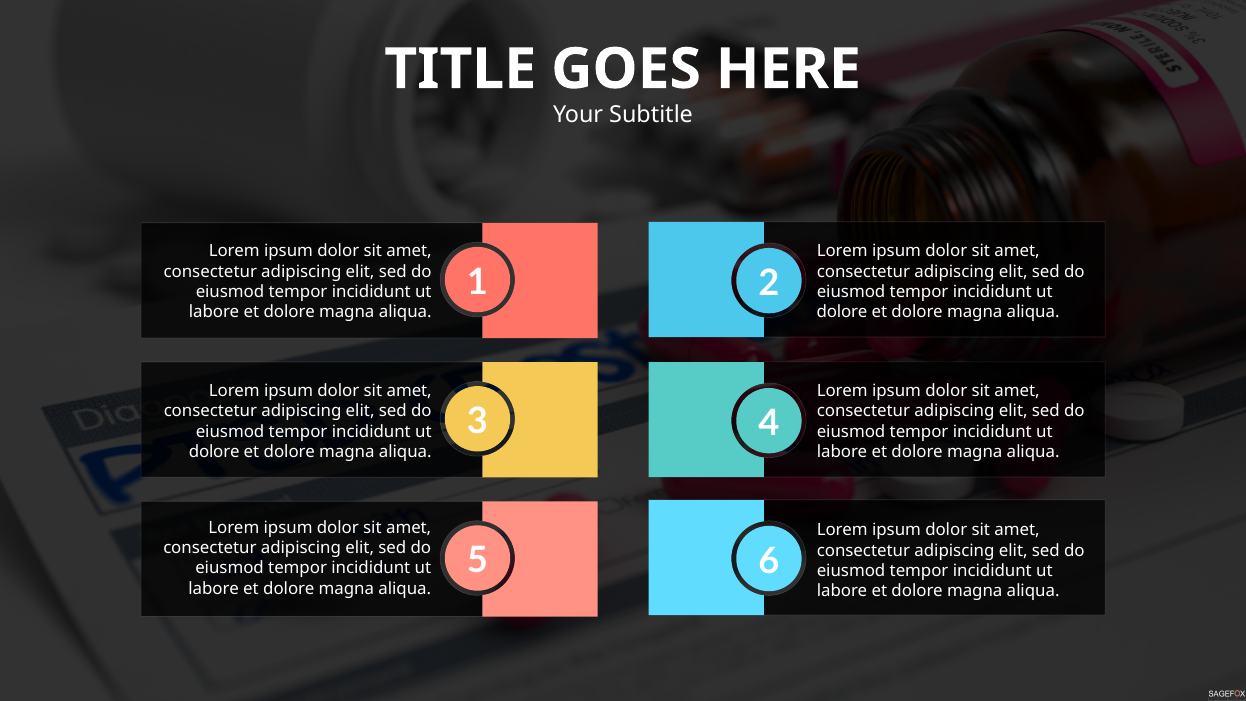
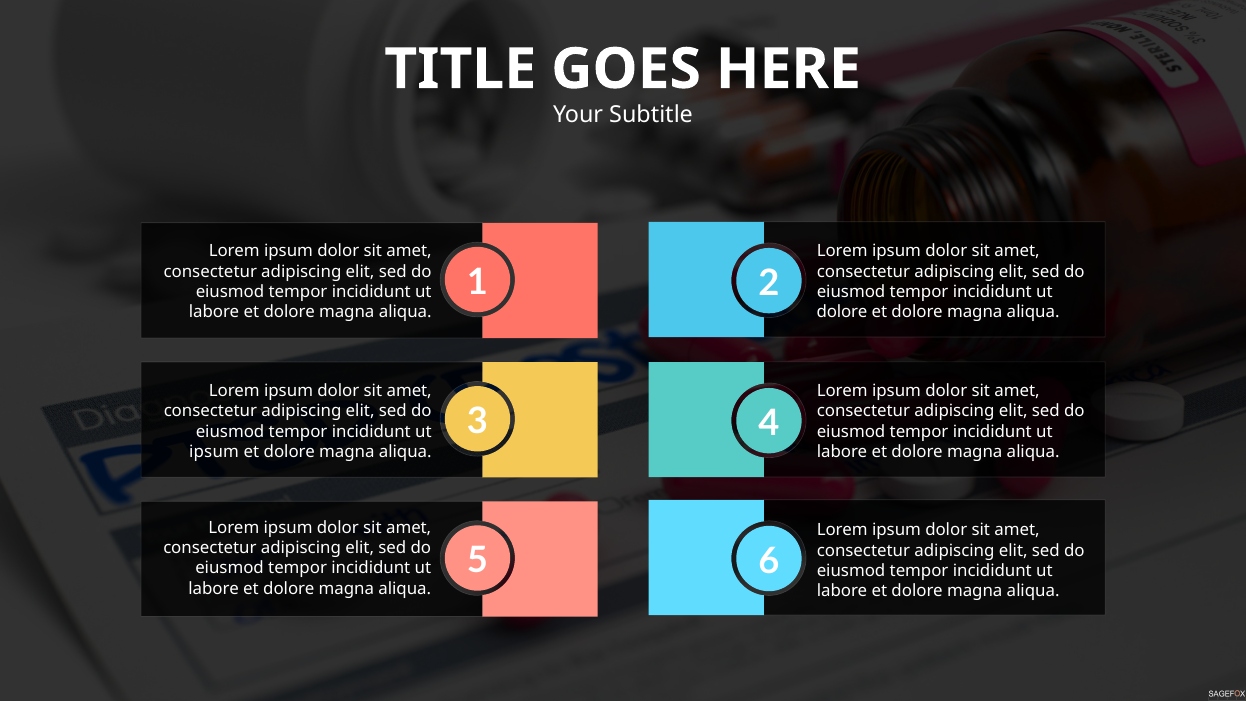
dolore at (214, 452): dolore -> ipsum
